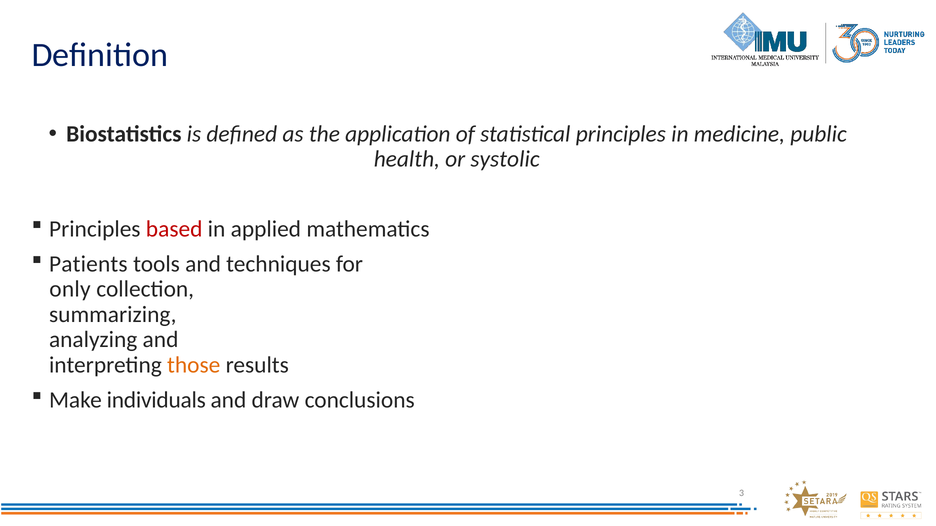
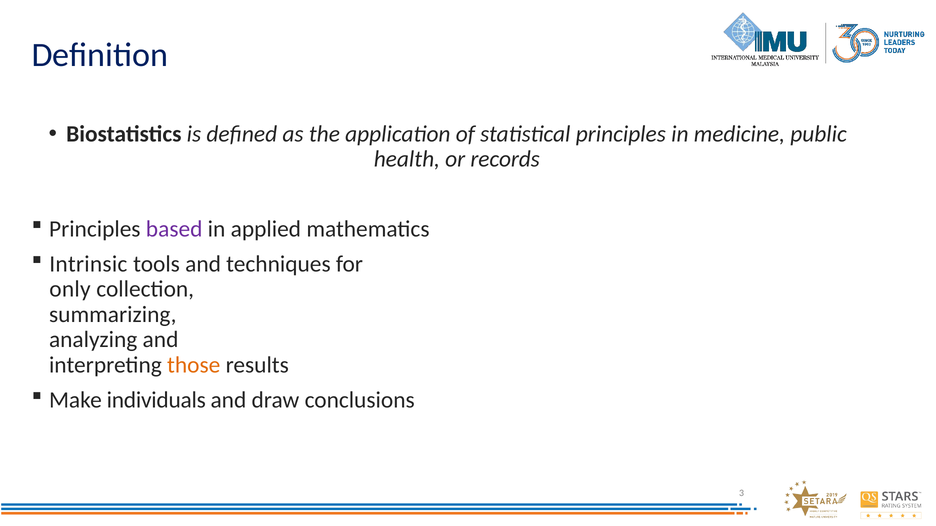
systolic: systolic -> records
based colour: red -> purple
Patients: Patients -> Intrinsic
